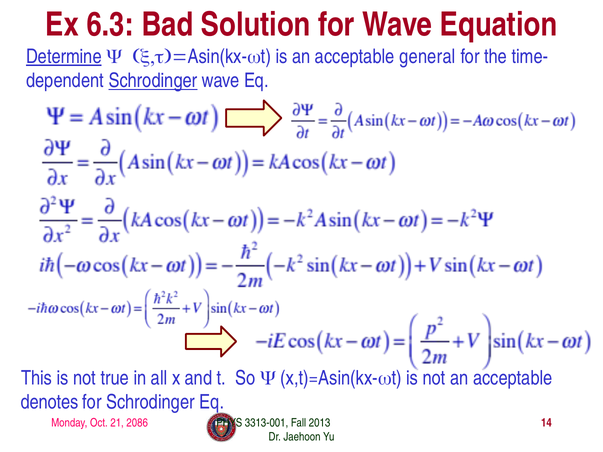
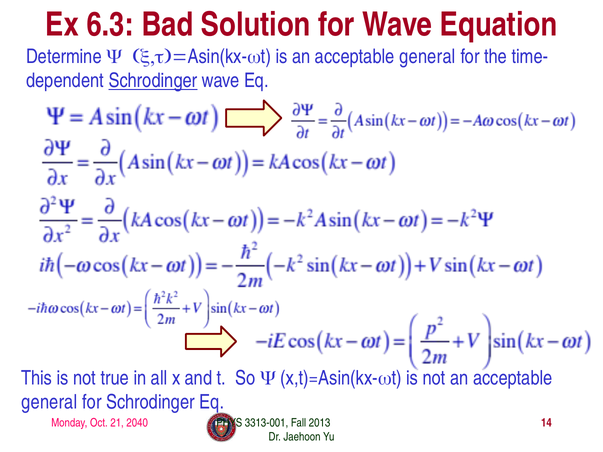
Determine underline: present -> none
denotes at (50, 402): denotes -> general
2086: 2086 -> 2040
